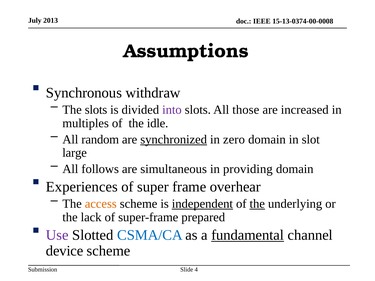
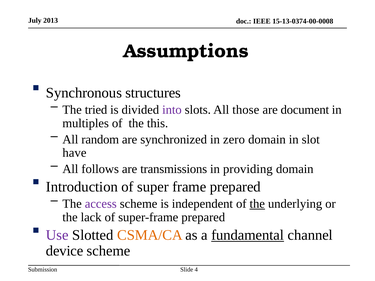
withdraw: withdraw -> structures
The slots: slots -> tried
increased: increased -> document
idle: idle -> this
synchronized underline: present -> none
large: large -> have
simultaneous: simultaneous -> transmissions
Experiences: Experiences -> Introduction
frame overhear: overhear -> prepared
access colour: orange -> purple
independent underline: present -> none
CSMA/CA colour: blue -> orange
